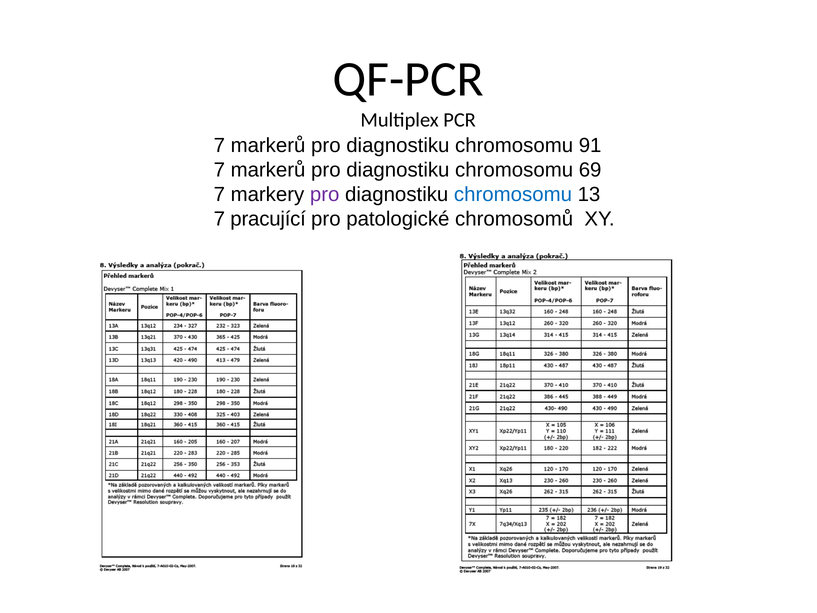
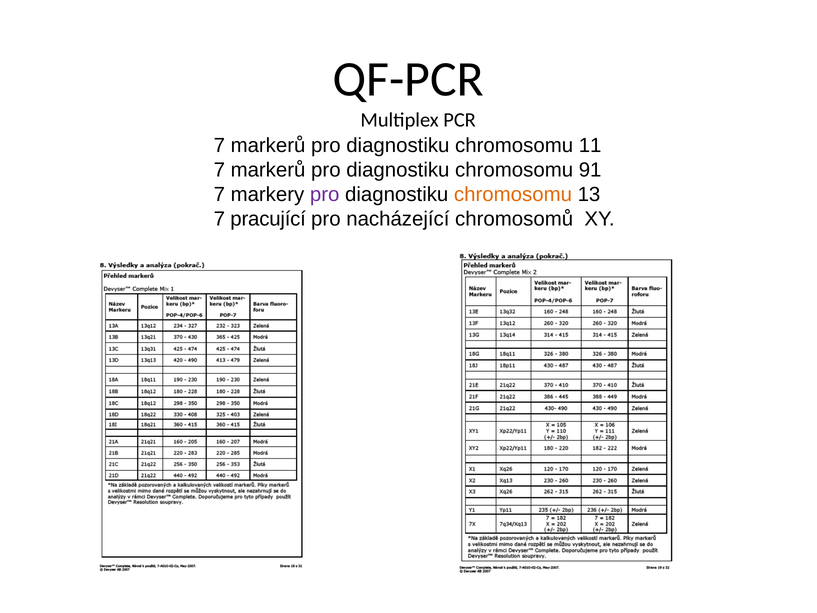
91: 91 -> 11
69: 69 -> 91
chromosomu at (513, 194) colour: blue -> orange
patologické: patologické -> nacházející
